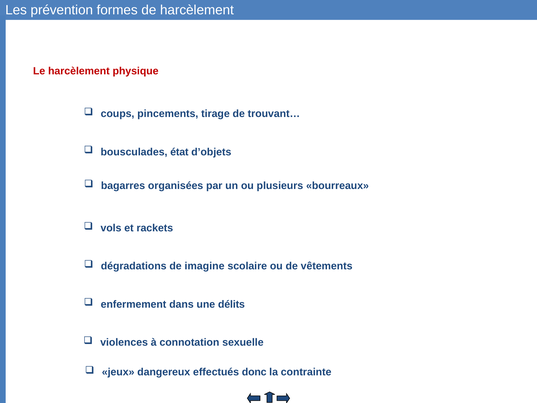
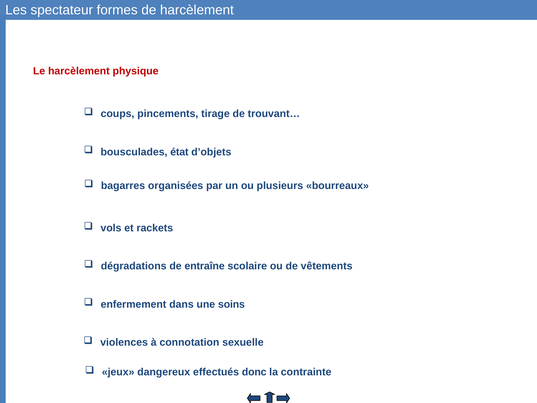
prévention: prévention -> spectateur
imagine: imagine -> entraîne
délits: délits -> soins
